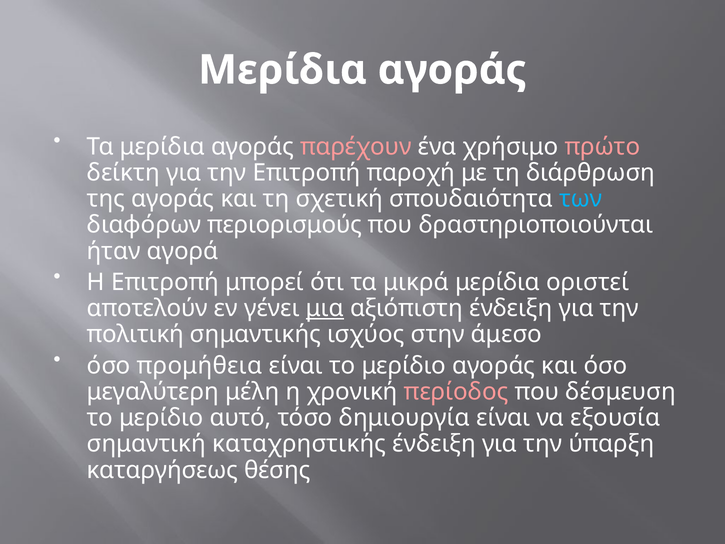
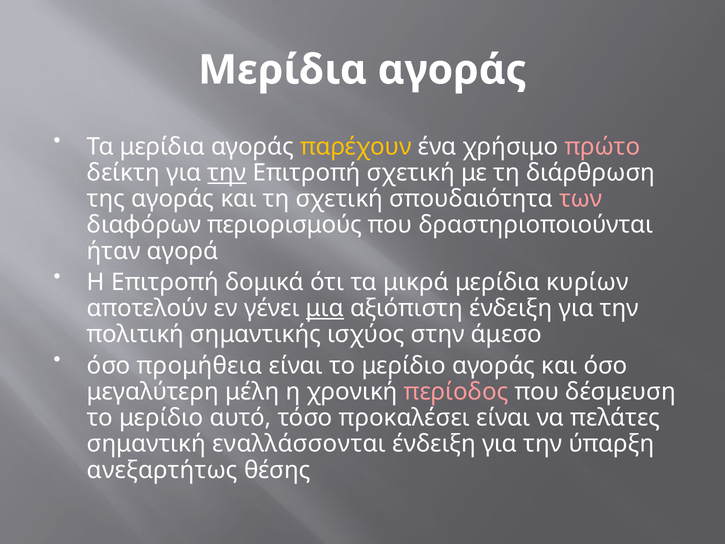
παρέχουν colour: pink -> yellow
την at (227, 173) underline: none -> present
Επιτροπή παροχή: παροχή -> σχετική
των colour: light blue -> pink
μπορεί: μπορεί -> δομικά
οριστεί: οριστεί -> κυρίων
δημιουργία: δημιουργία -> προκαλέσει
εξουσία: εξουσία -> πελάτες
καταχρηστικής: καταχρηστικής -> εναλλάσσονται
καταργήσεως: καταργήσεως -> ανεξαρτήτως
